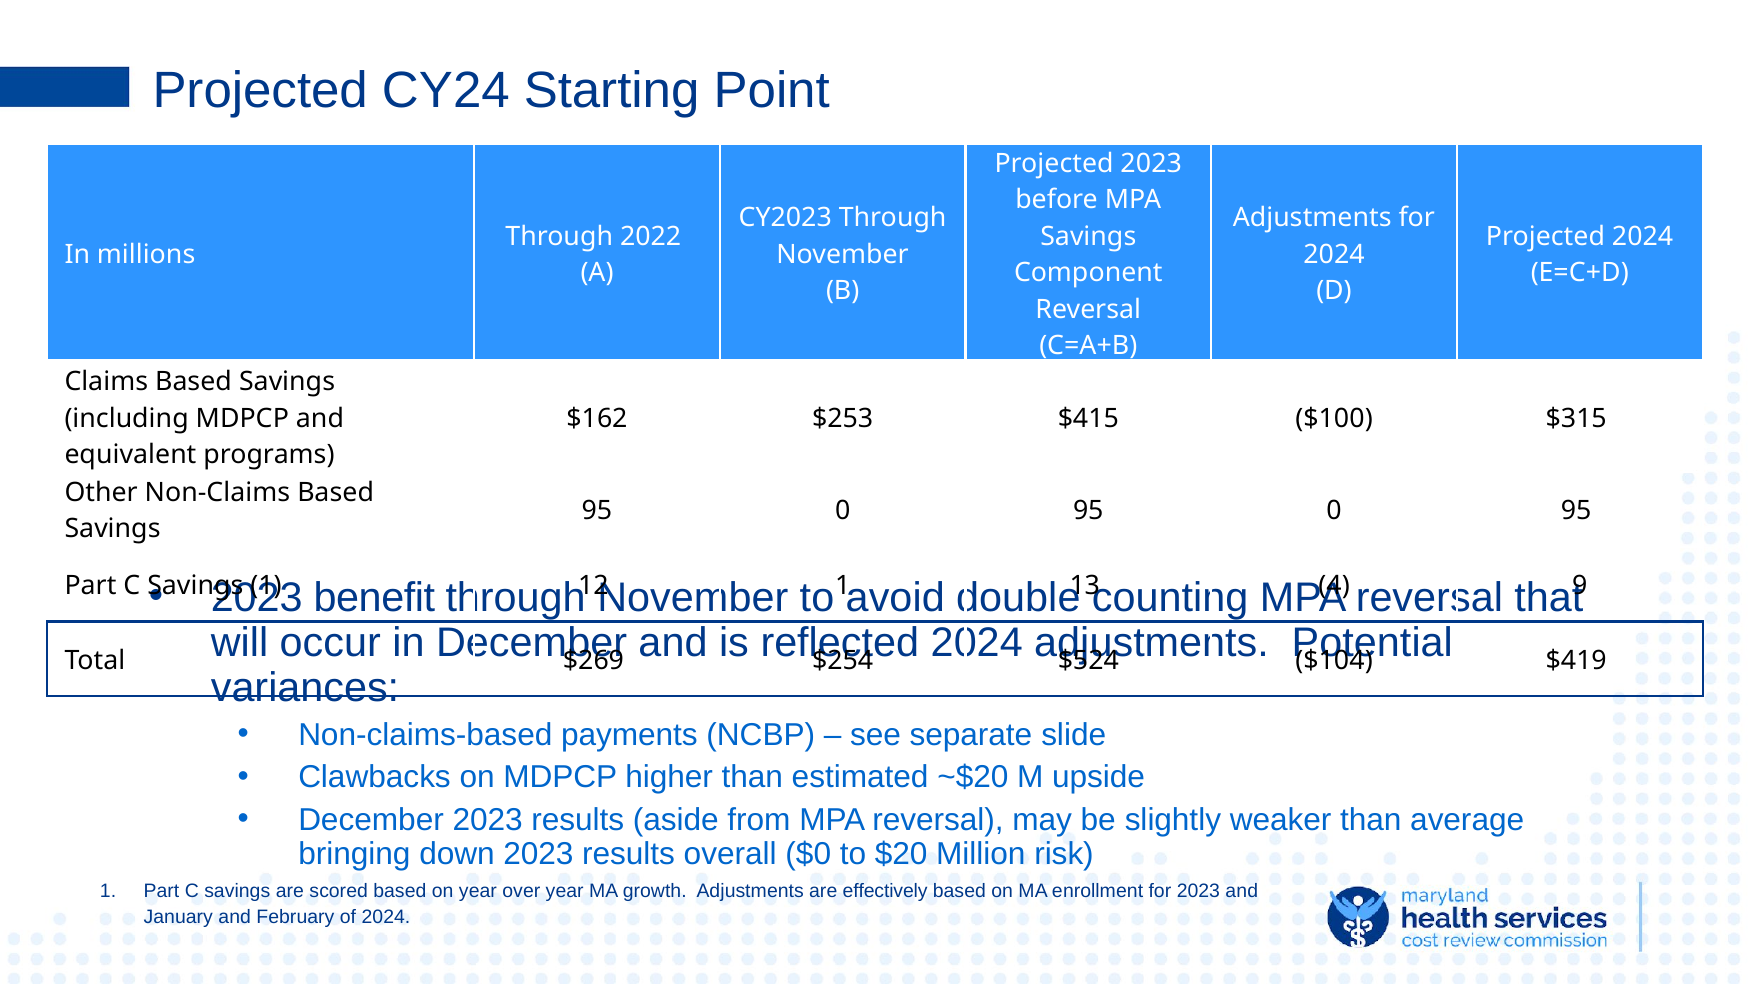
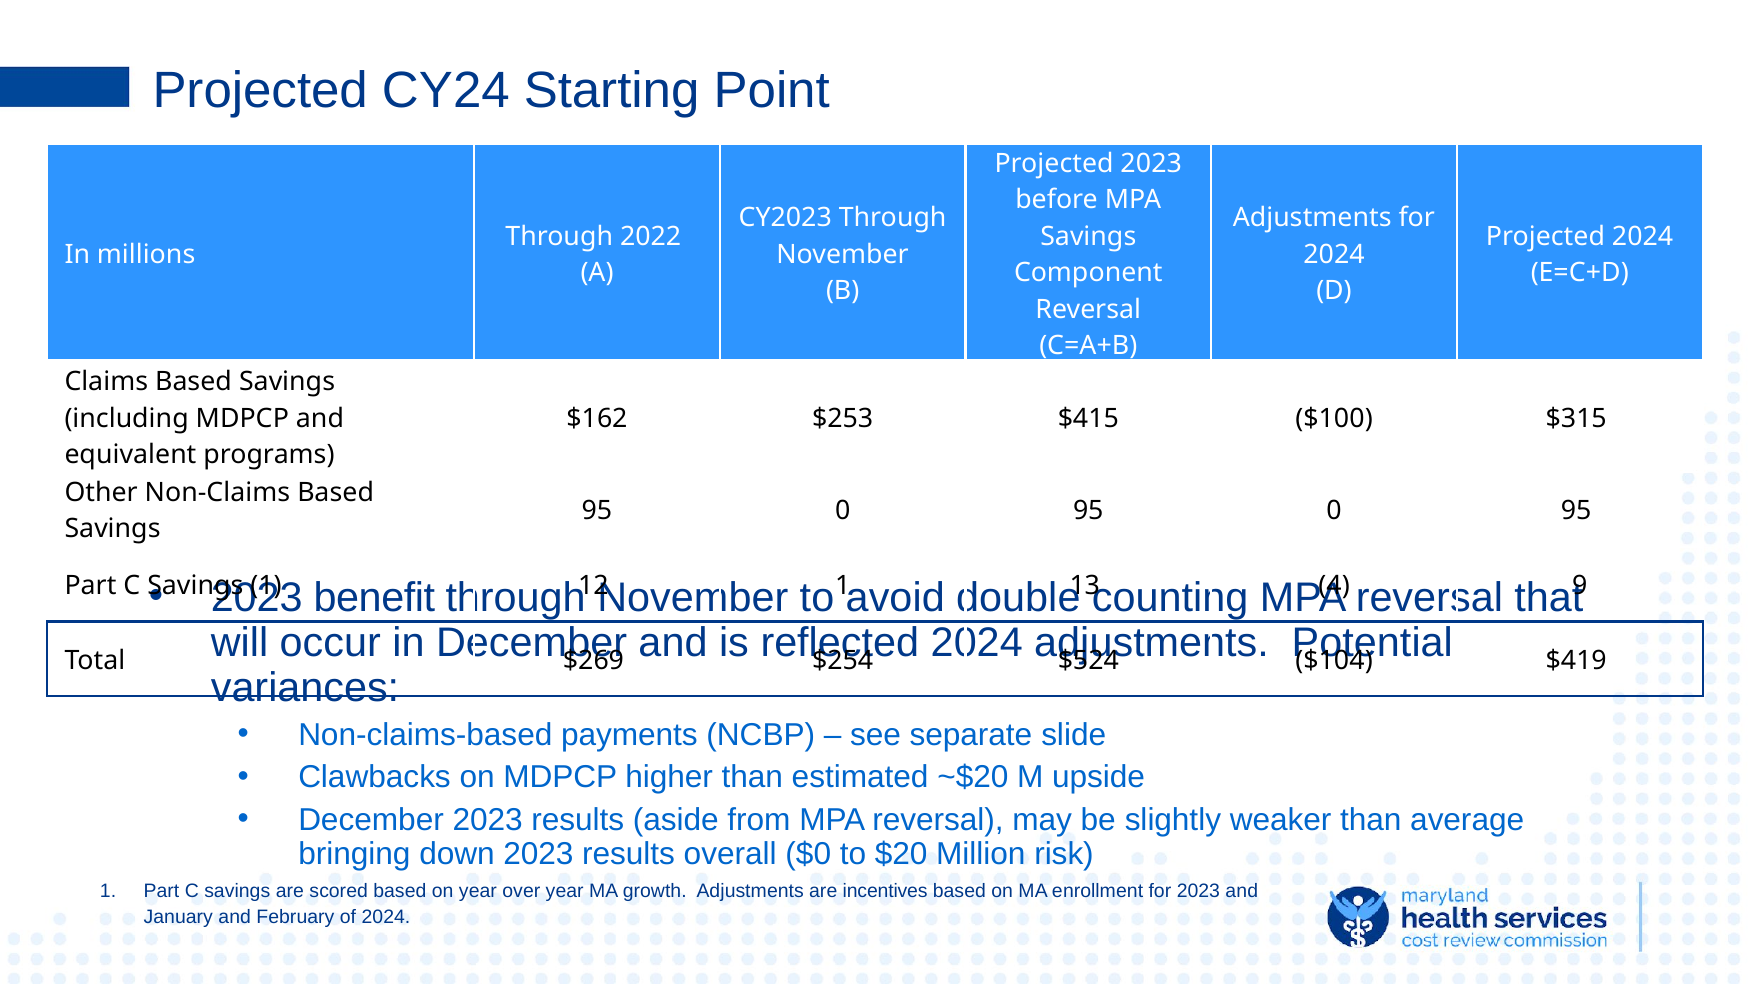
effectively: effectively -> incentives
